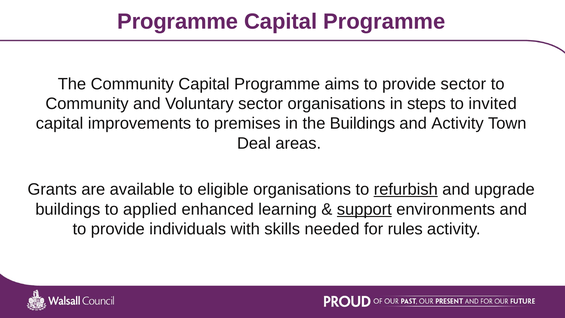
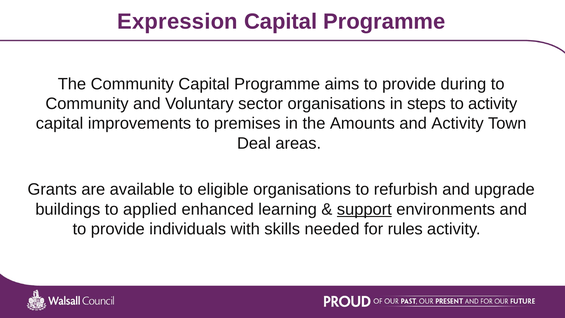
Programme at (178, 22): Programme -> Expression
provide sector: sector -> during
to invited: invited -> activity
the Buildings: Buildings -> Amounts
refurbish underline: present -> none
